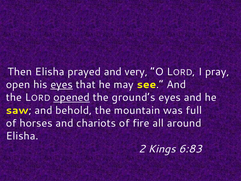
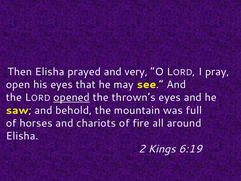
eyes at (62, 84) underline: present -> none
ground’s: ground’s -> thrown’s
6:83: 6:83 -> 6:19
